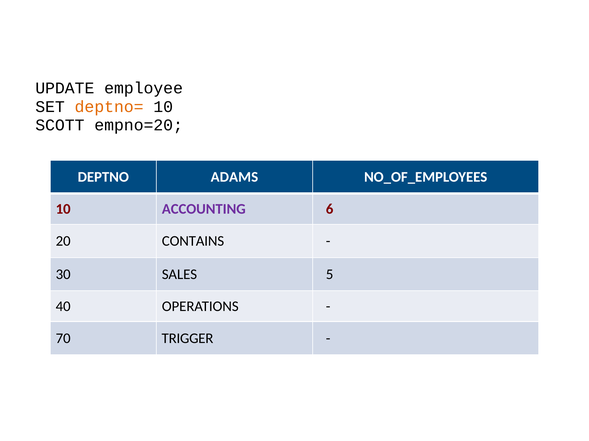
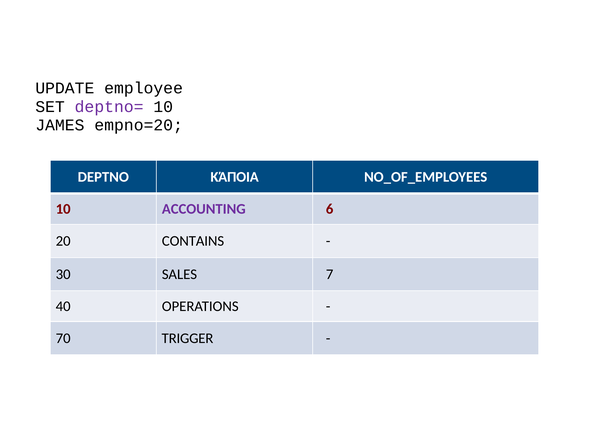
deptno= colour: orange -> purple
SCOTT: SCOTT -> JAMES
ADAMS: ADAMS -> ΚΆΠΟΙΑ
5: 5 -> 7
